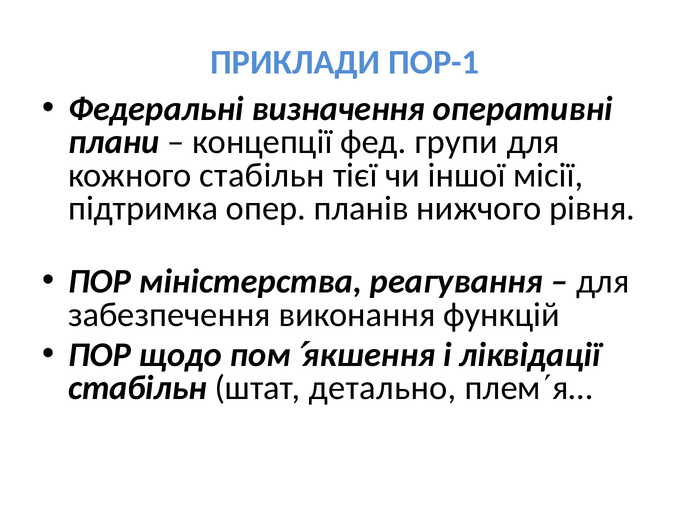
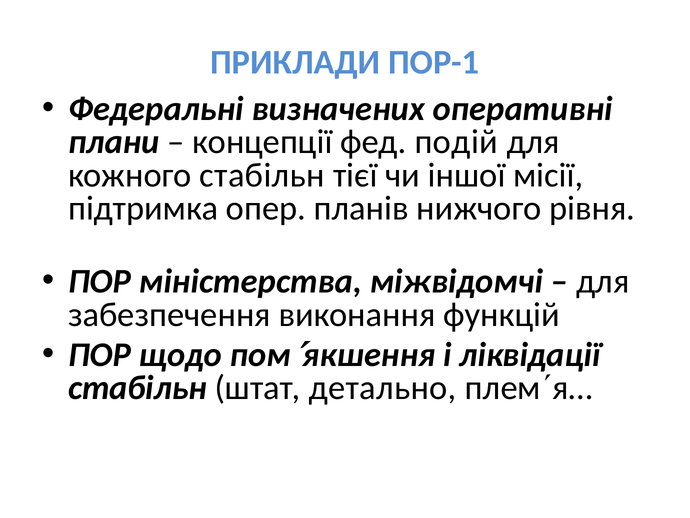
визначення: визначення -> визначених
групи: групи -> подій
реагування: реагування -> міжвідомчі
